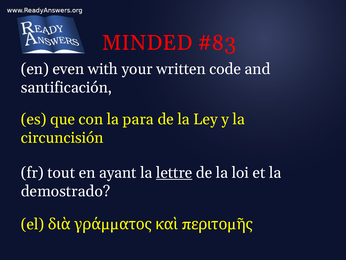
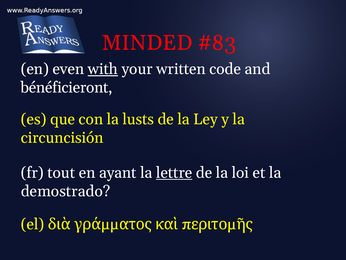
with underline: none -> present
santificación: santificación -> bénéficieront
para: para -> lusts
